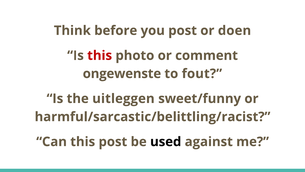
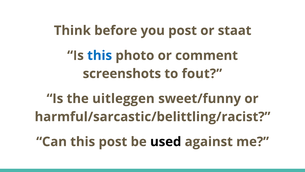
doen: doen -> staat
this at (100, 55) colour: red -> blue
ongewenste: ongewenste -> screenshots
